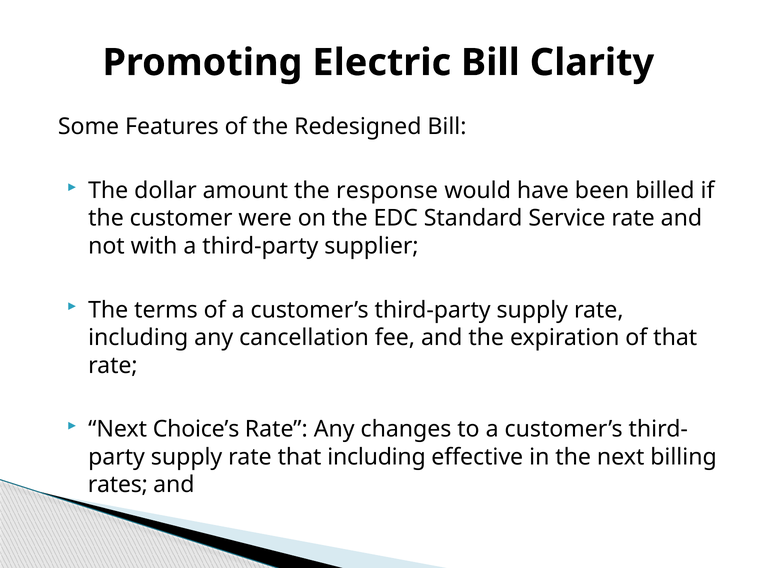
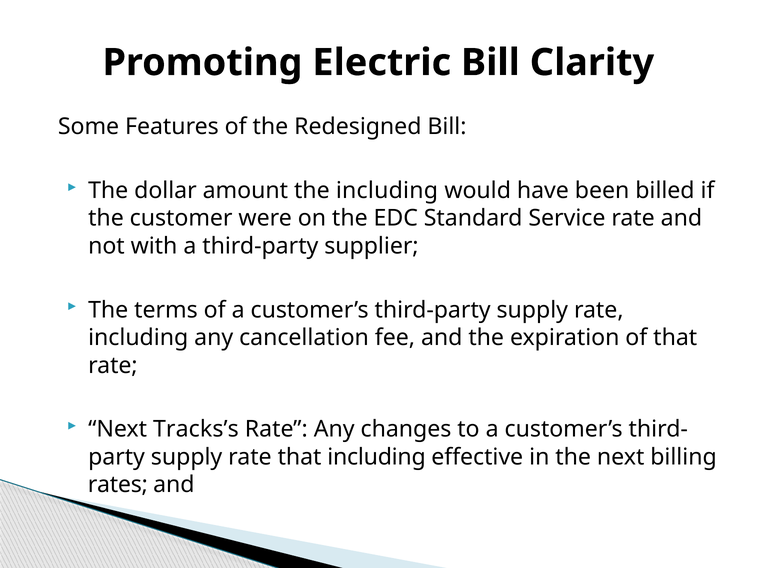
the response: response -> including
Choice’s: Choice’s -> Tracks’s
